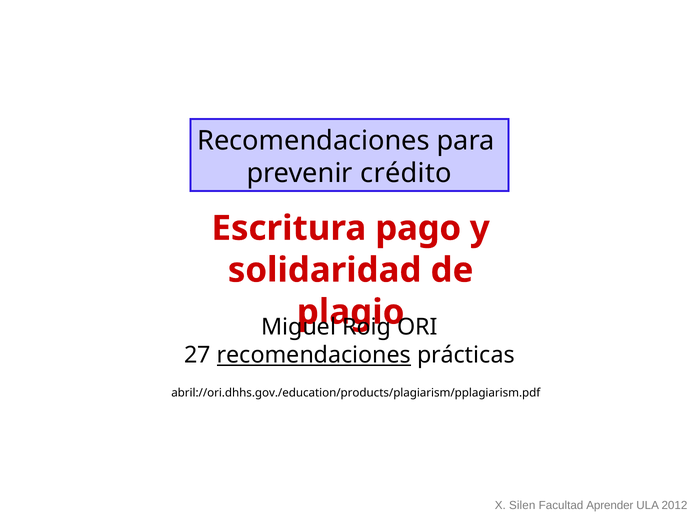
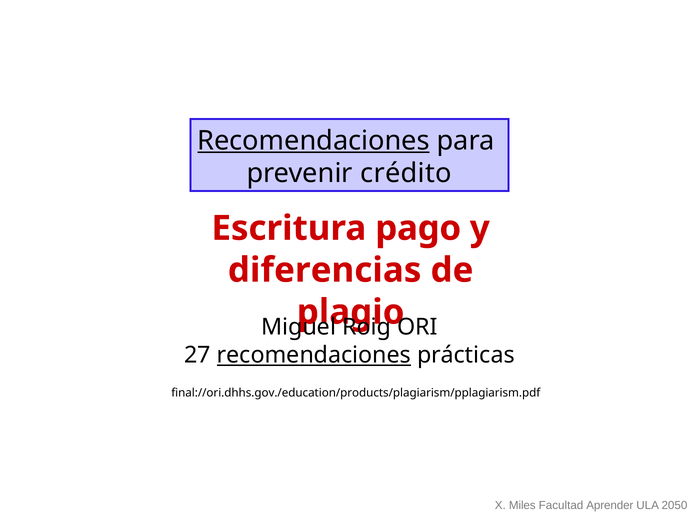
Recomendaciones at (314, 141) underline: none -> present
solidaridad: solidaridad -> diferencias
abril://ori.dhhs.gov./education/products/plagiarism/pplagiarism.pdf: abril://ori.dhhs.gov./education/products/plagiarism/pplagiarism.pdf -> final://ori.dhhs.gov./education/products/plagiarism/pplagiarism.pdf
Silen: Silen -> Miles
2012: 2012 -> 2050
